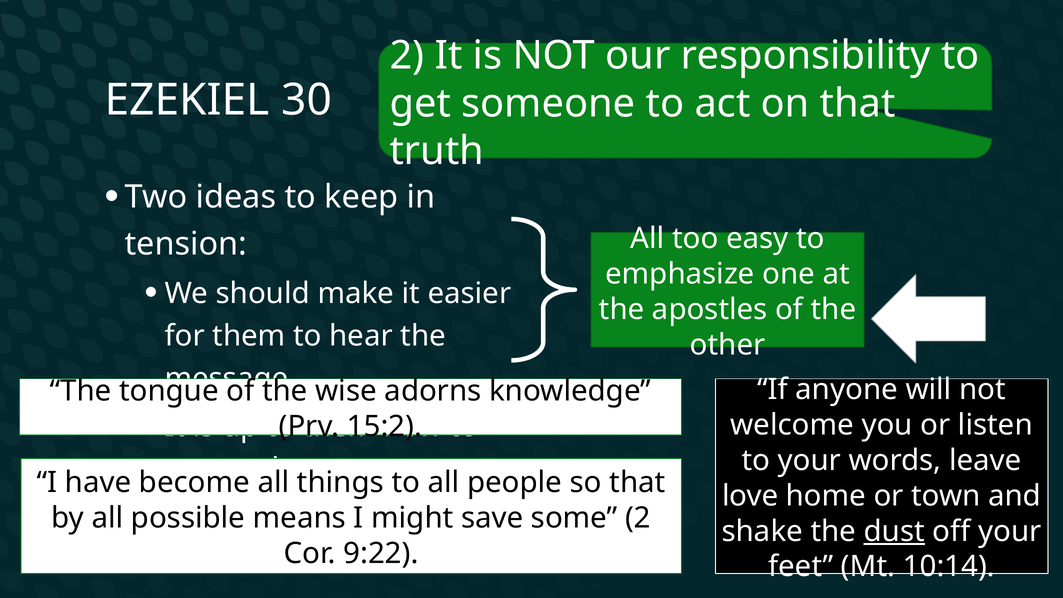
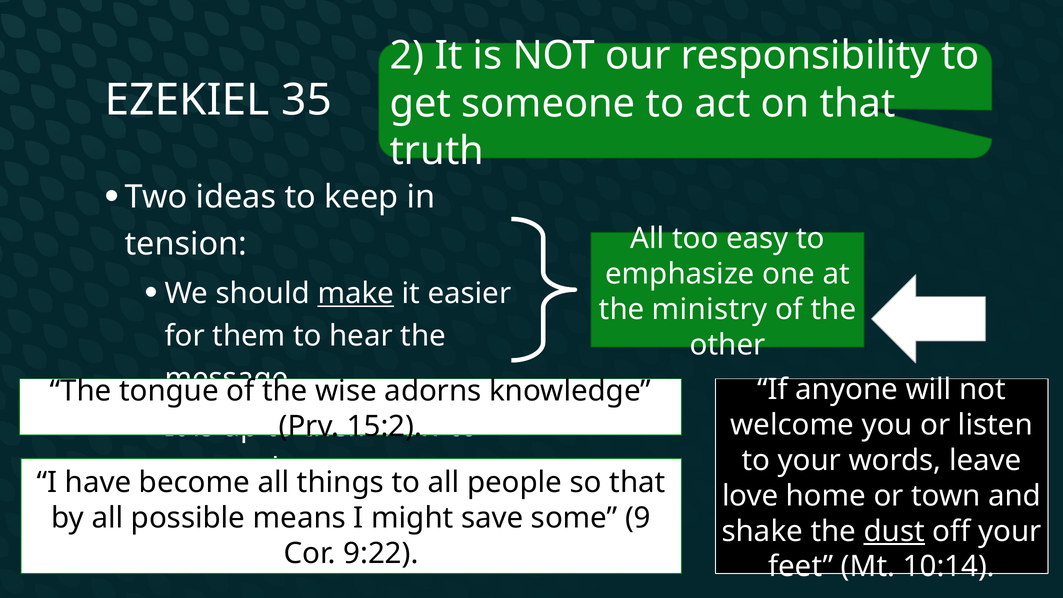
30: 30 -> 35
make underline: none -> present
apostles: apostles -> ministry
some 2: 2 -> 9
